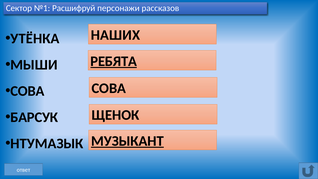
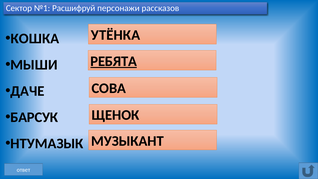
НАШИХ: НАШИХ -> УТЁНКА
УТЁНКА: УТЁНКА -> КОШКА
СОВА at (27, 91): СОВА -> ДАЧЕ
МУЗЫКАНТ underline: present -> none
